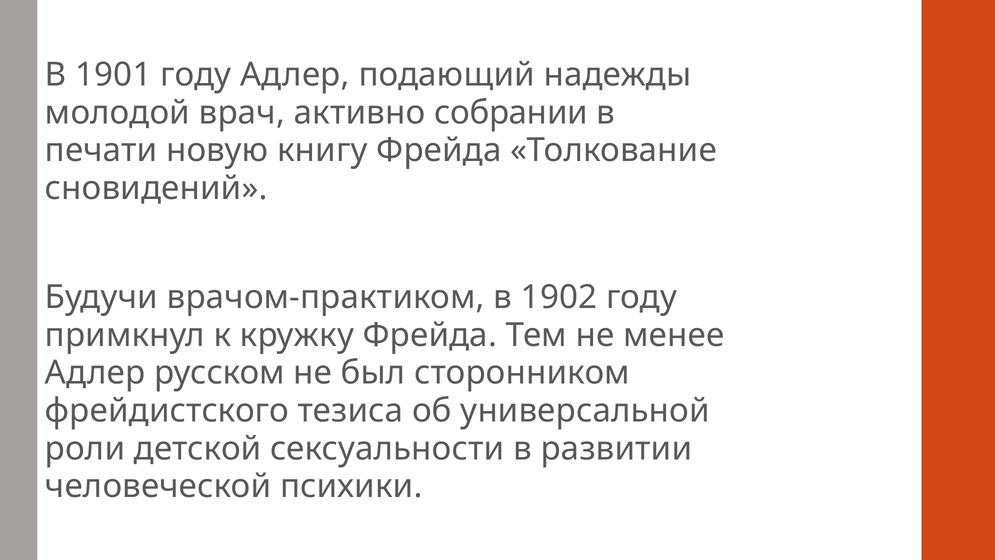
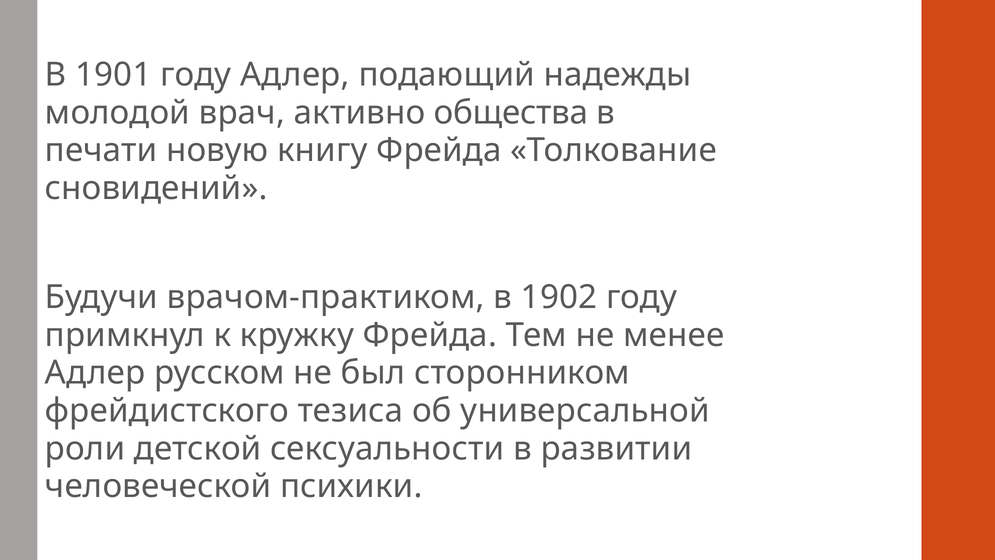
собрании: собрании -> общества
